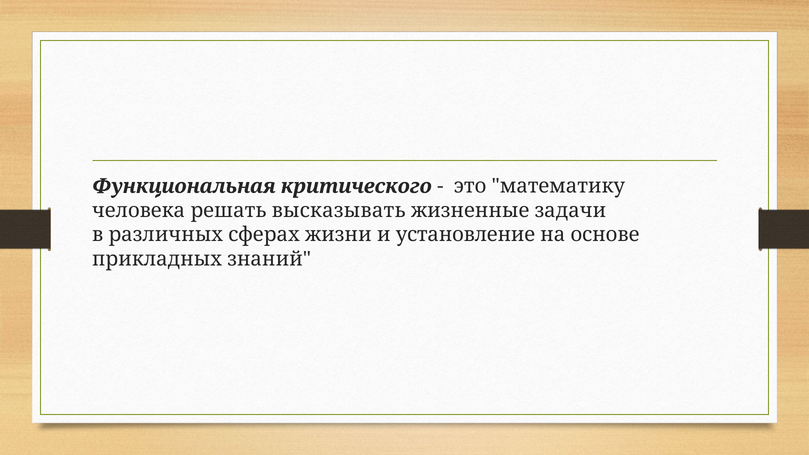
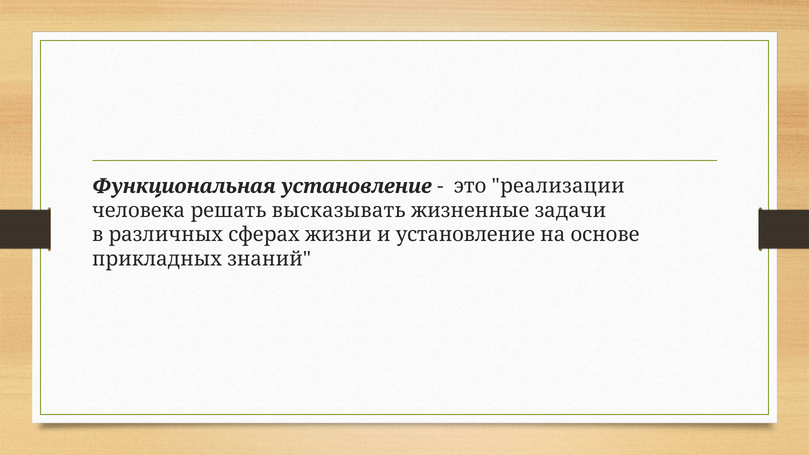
Функциональная критического: критического -> установление
математику: математику -> реализации
